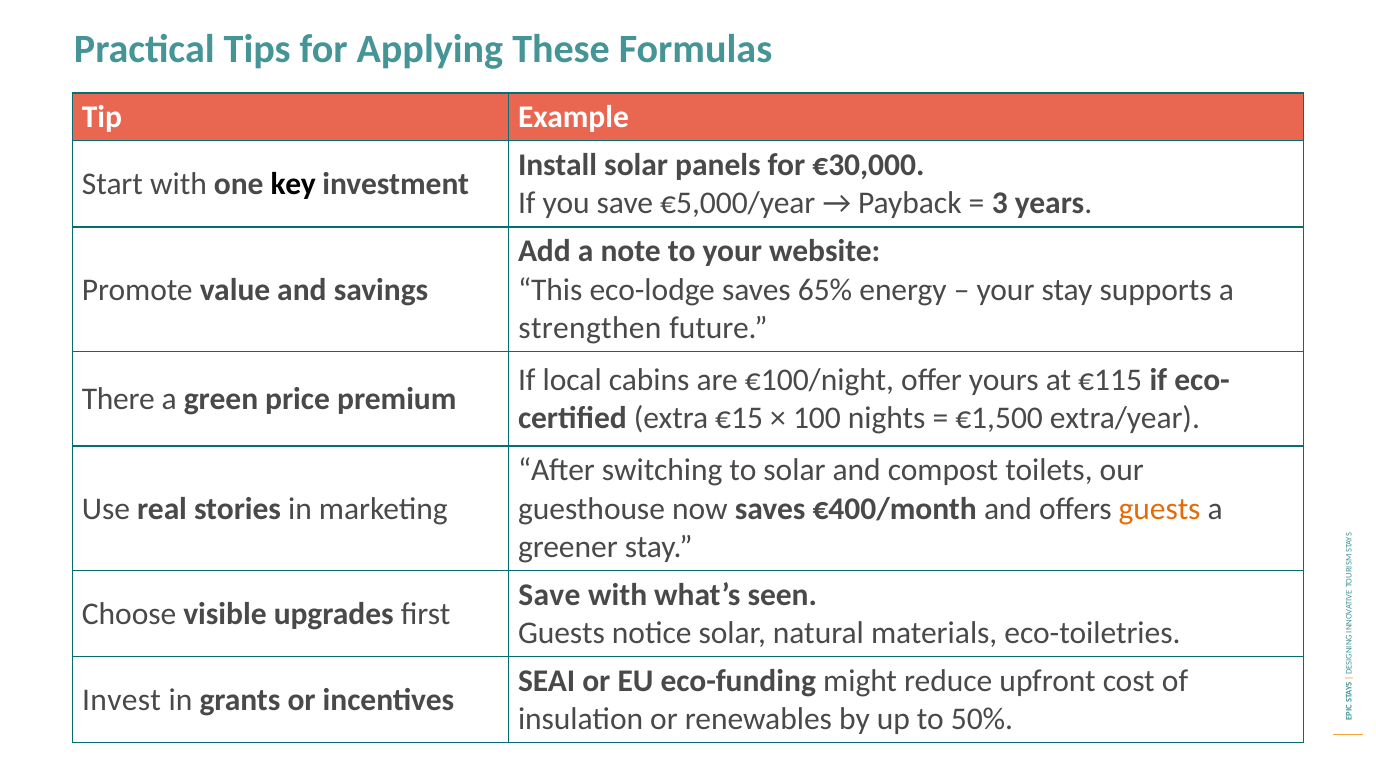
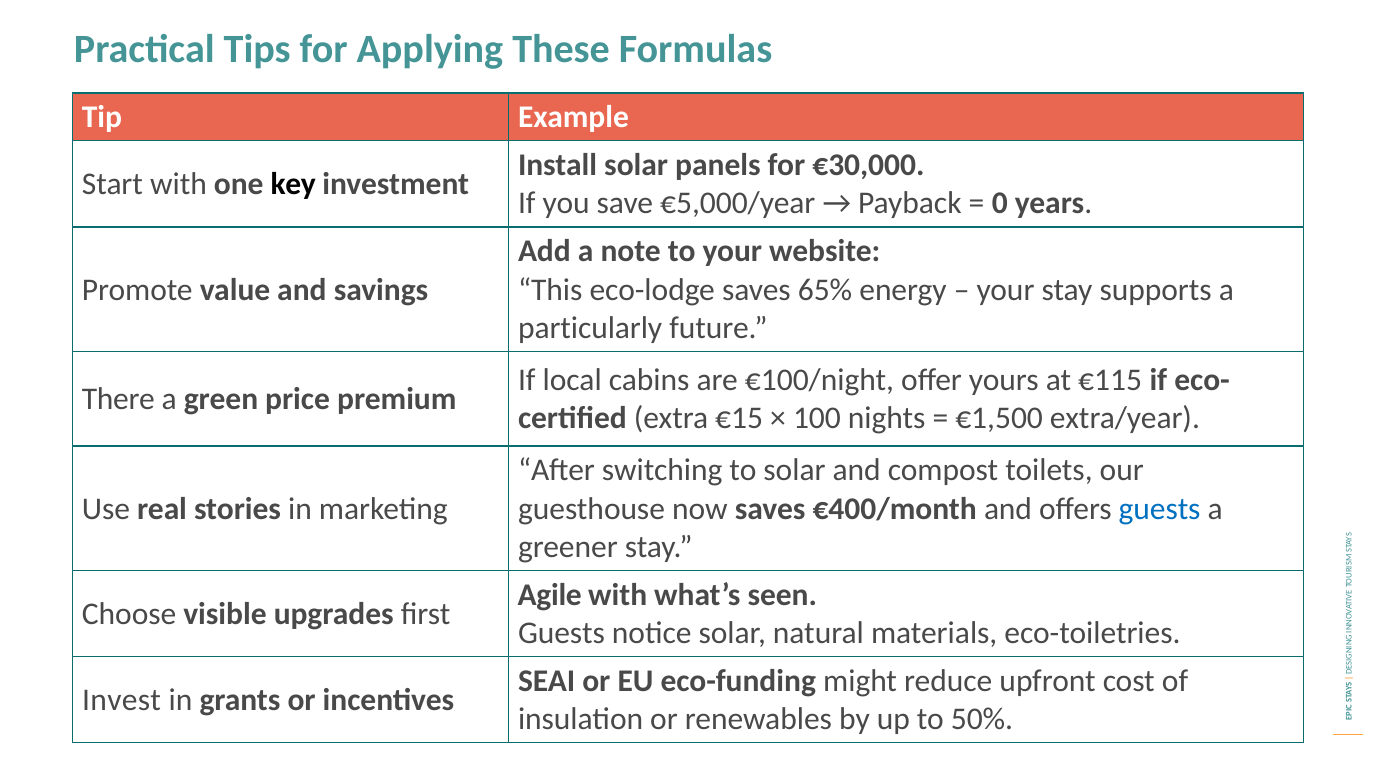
3: 3 -> 0
strengthen: strengthen -> particularly
guests at (1160, 509) colour: orange -> blue
Save at (549, 595): Save -> Agile
